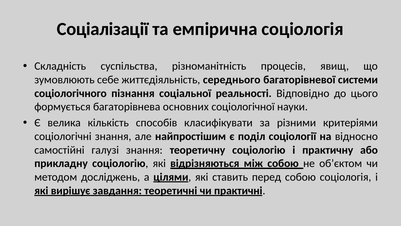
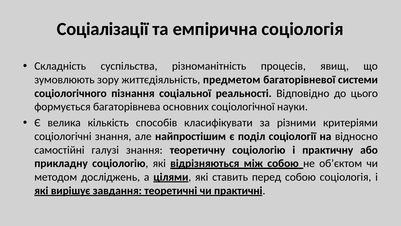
себе: себе -> зору
середнього: середнього -> предметом
